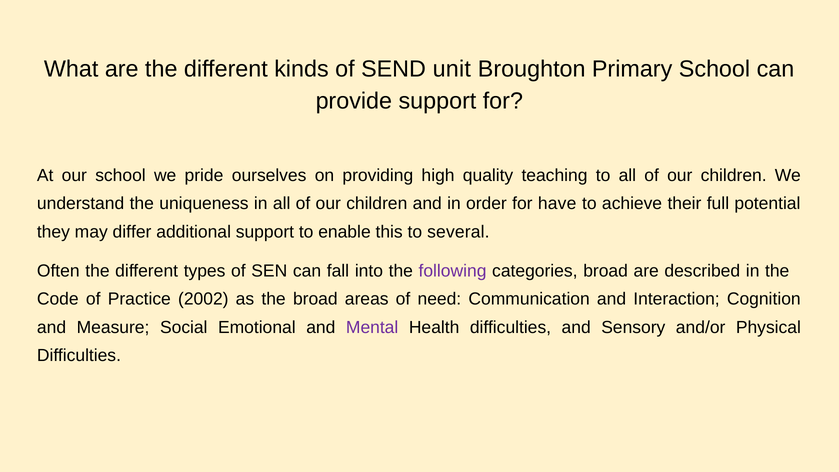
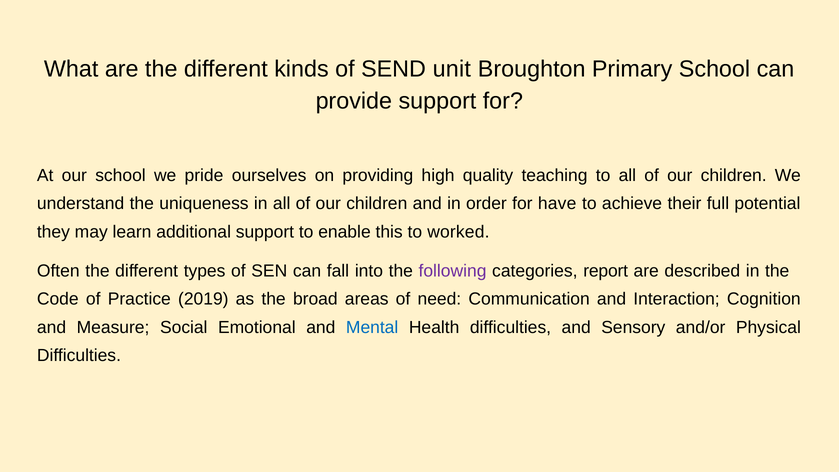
differ: differ -> learn
several: several -> worked
categories broad: broad -> report
2002: 2002 -> 2019
Mental colour: purple -> blue
